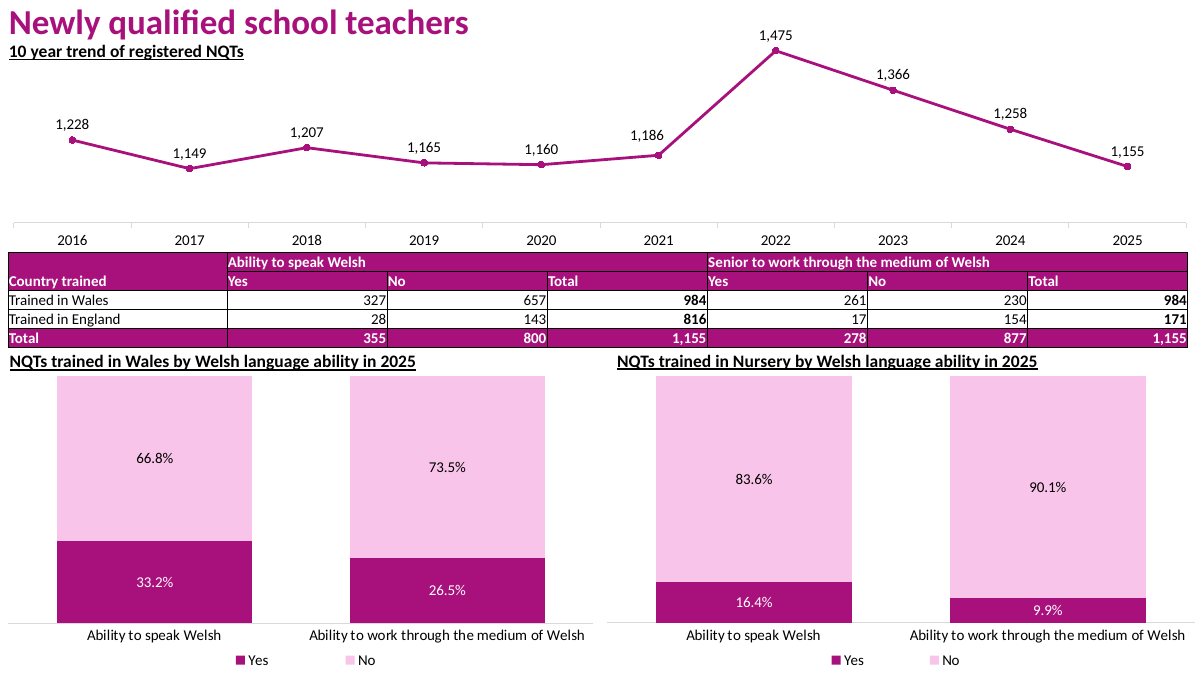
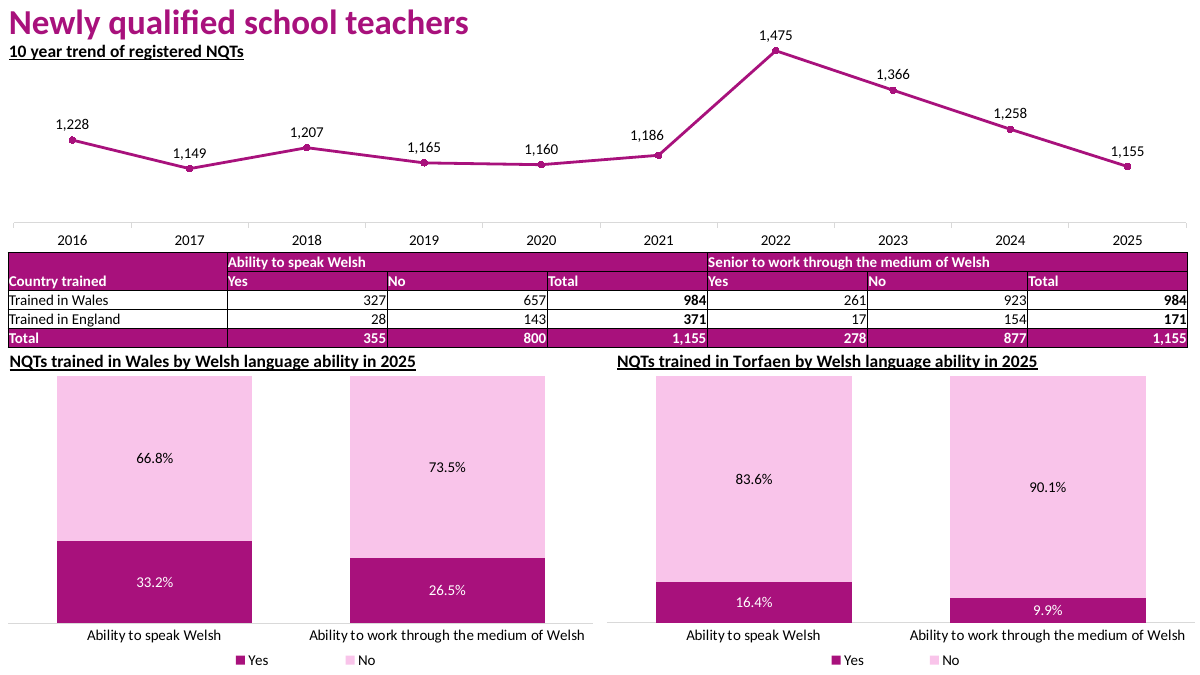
230: 230 -> 923
816: 816 -> 371
Nursery: Nursery -> Torfaen
